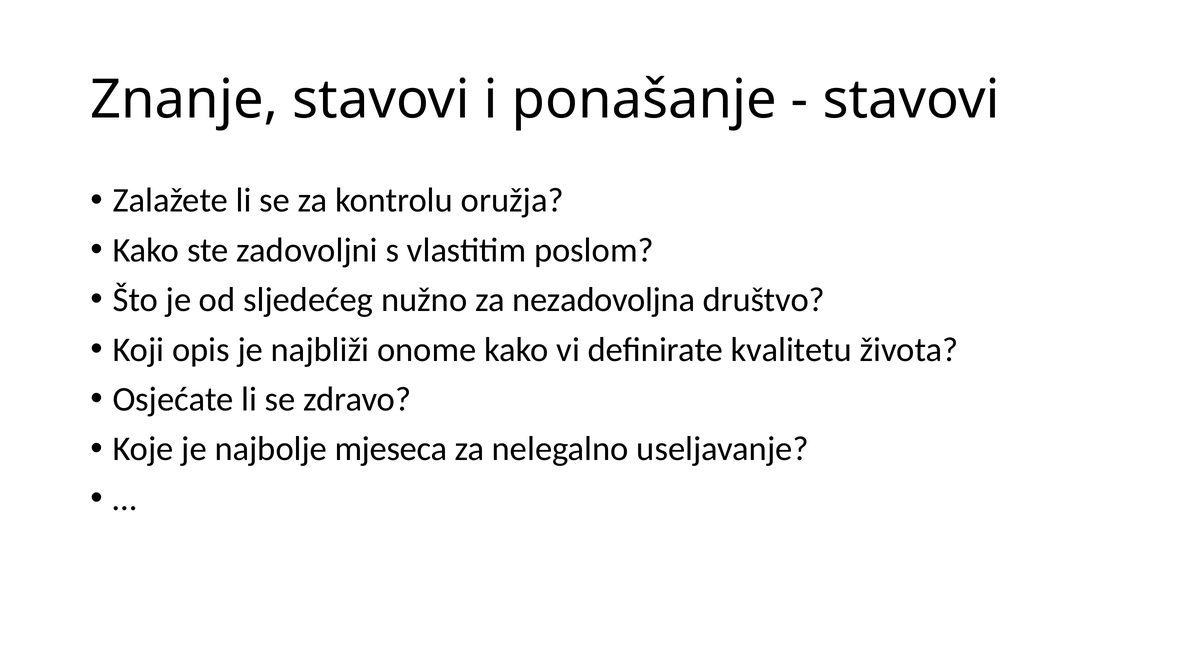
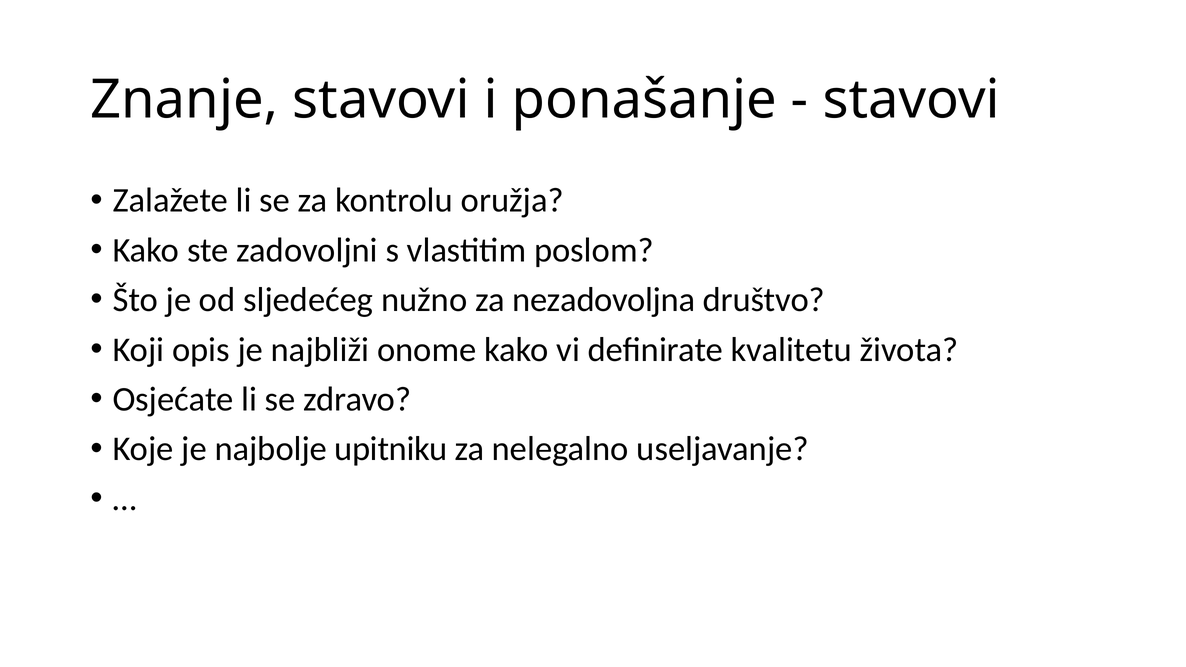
mjeseca: mjeseca -> upitniku
